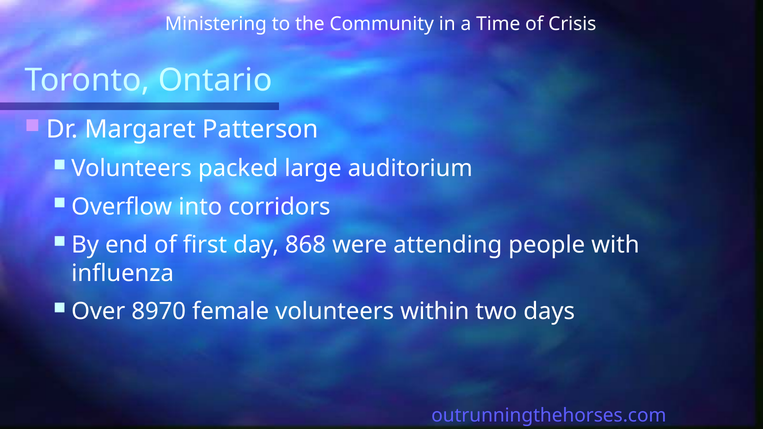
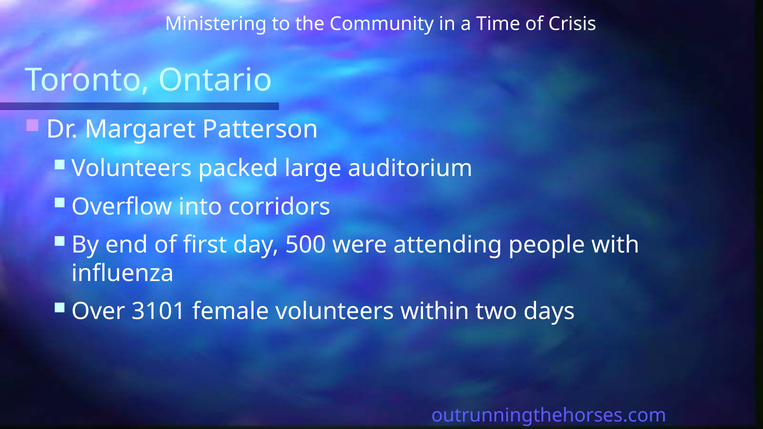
868: 868 -> 500
8970: 8970 -> 3101
